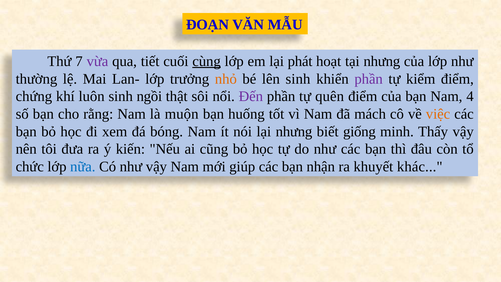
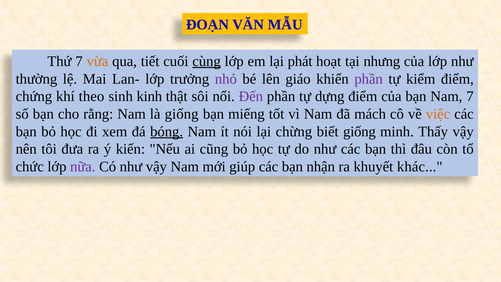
vừa colour: purple -> orange
nhỏ colour: orange -> purple
lên sinh: sinh -> giáo
luôn: luôn -> theo
ngồi: ngồi -> kinh
quên: quên -> dựng
Nam 4: 4 -> 7
là muộn: muộn -> giống
huống: huống -> miếng
bóng underline: none -> present
lại nhưng: nhưng -> chừng
nữa colour: blue -> purple
